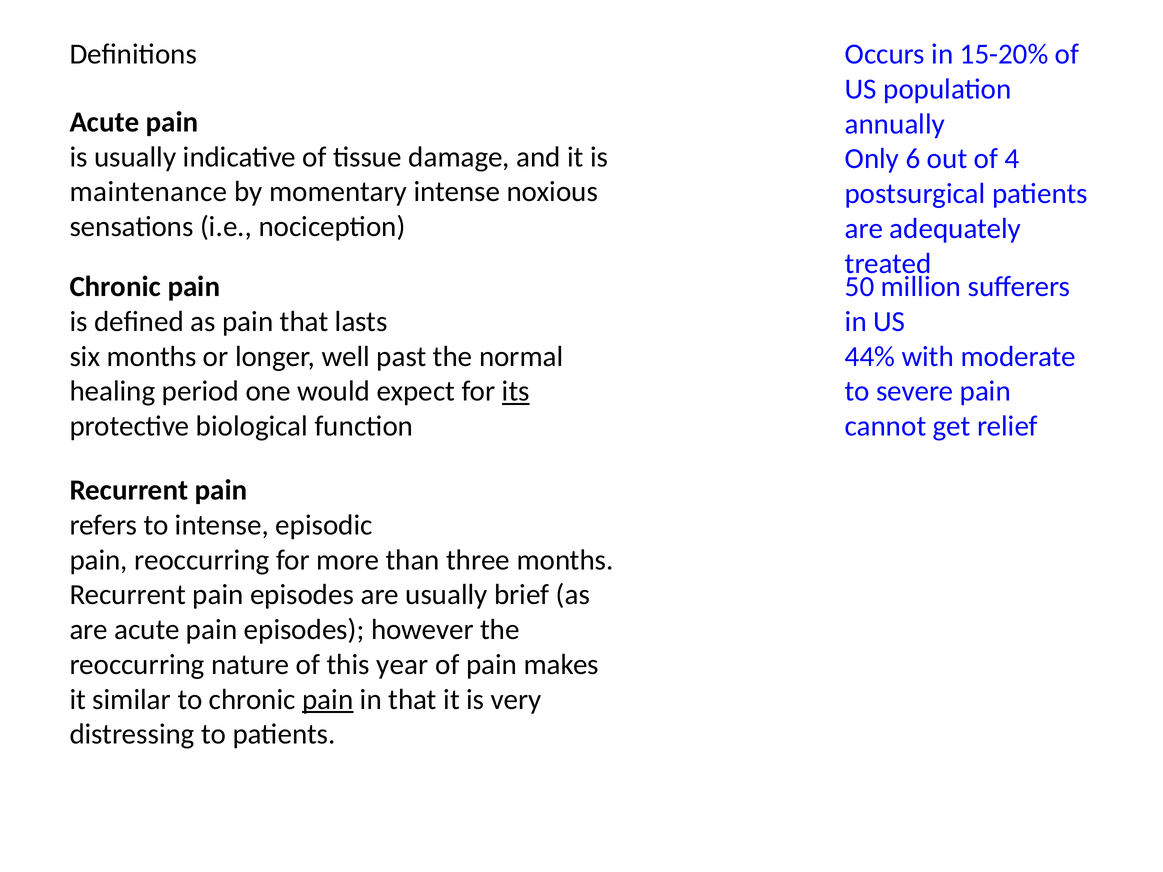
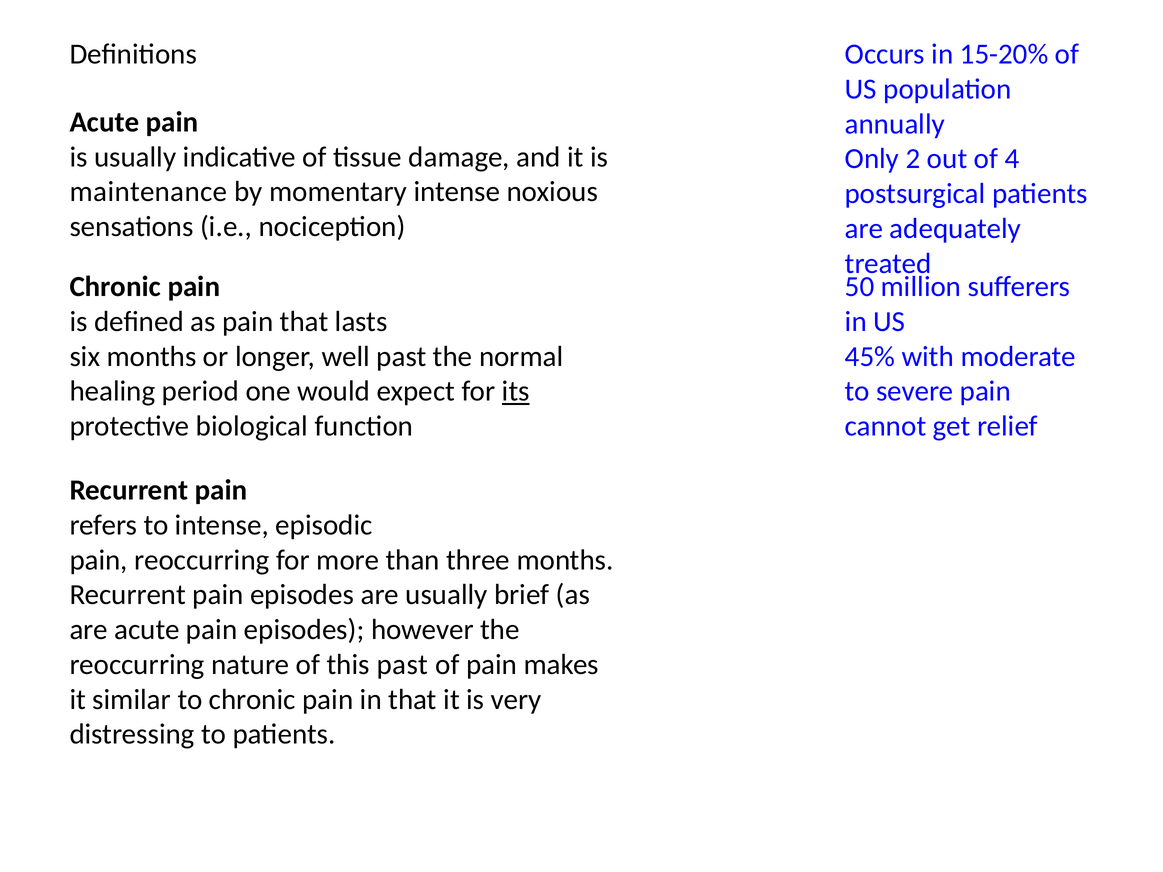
6: 6 -> 2
44%: 44% -> 45%
this year: year -> past
pain at (328, 700) underline: present -> none
